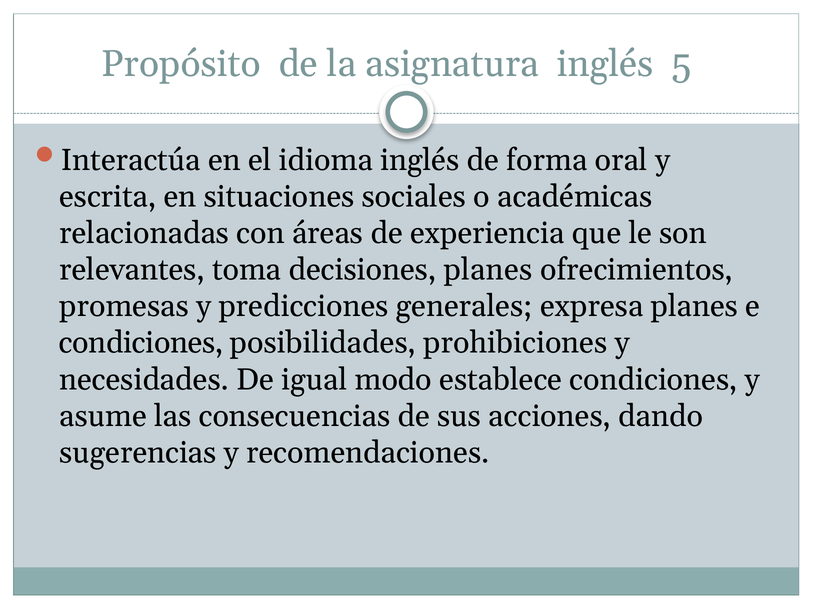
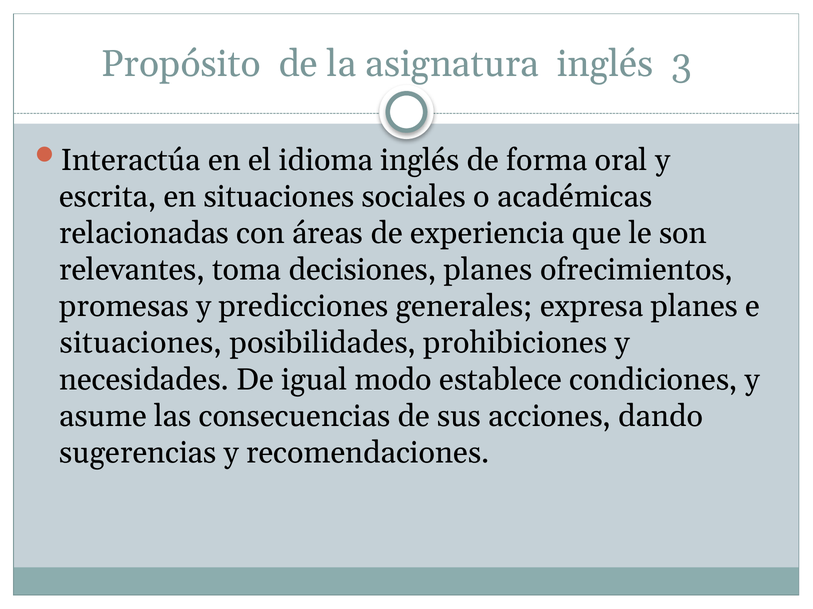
5: 5 -> 3
condiciones at (141, 343): condiciones -> situaciones
